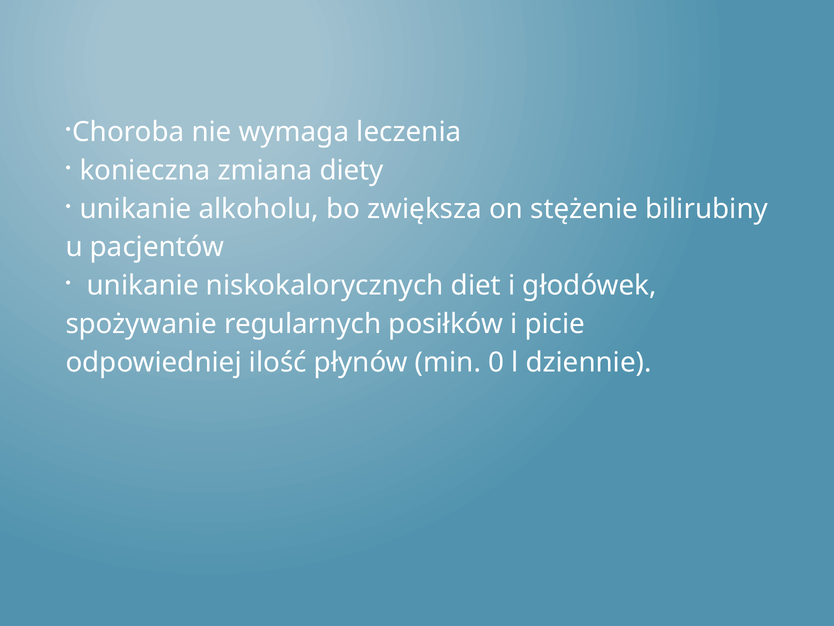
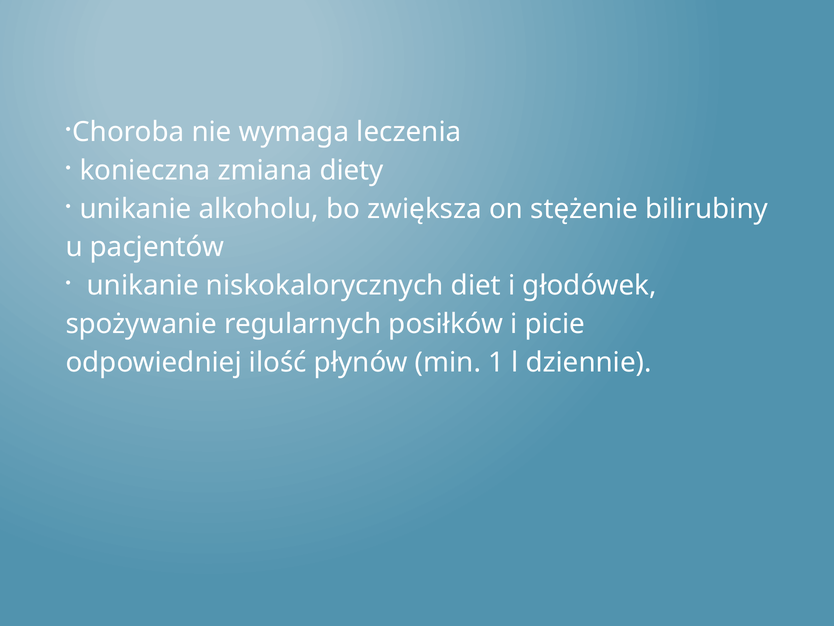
0: 0 -> 1
